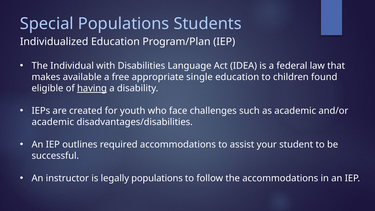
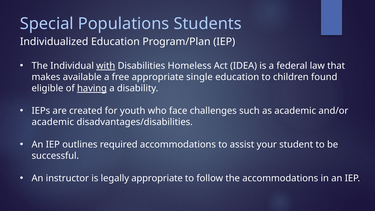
with underline: none -> present
Language: Language -> Homeless
legally populations: populations -> appropriate
